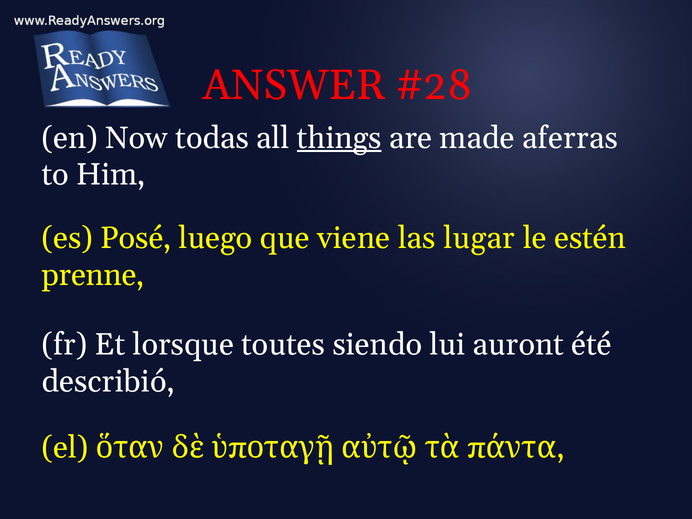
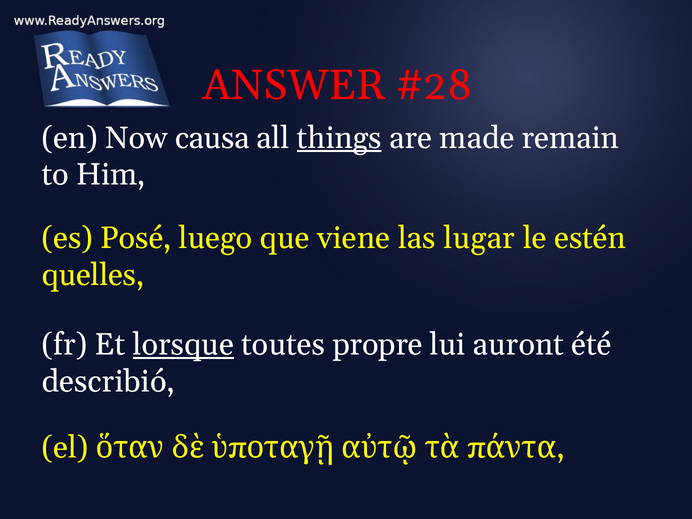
todas: todas -> causa
aferras: aferras -> remain
prenne: prenne -> quelles
lorsque underline: none -> present
siendo: siendo -> propre
